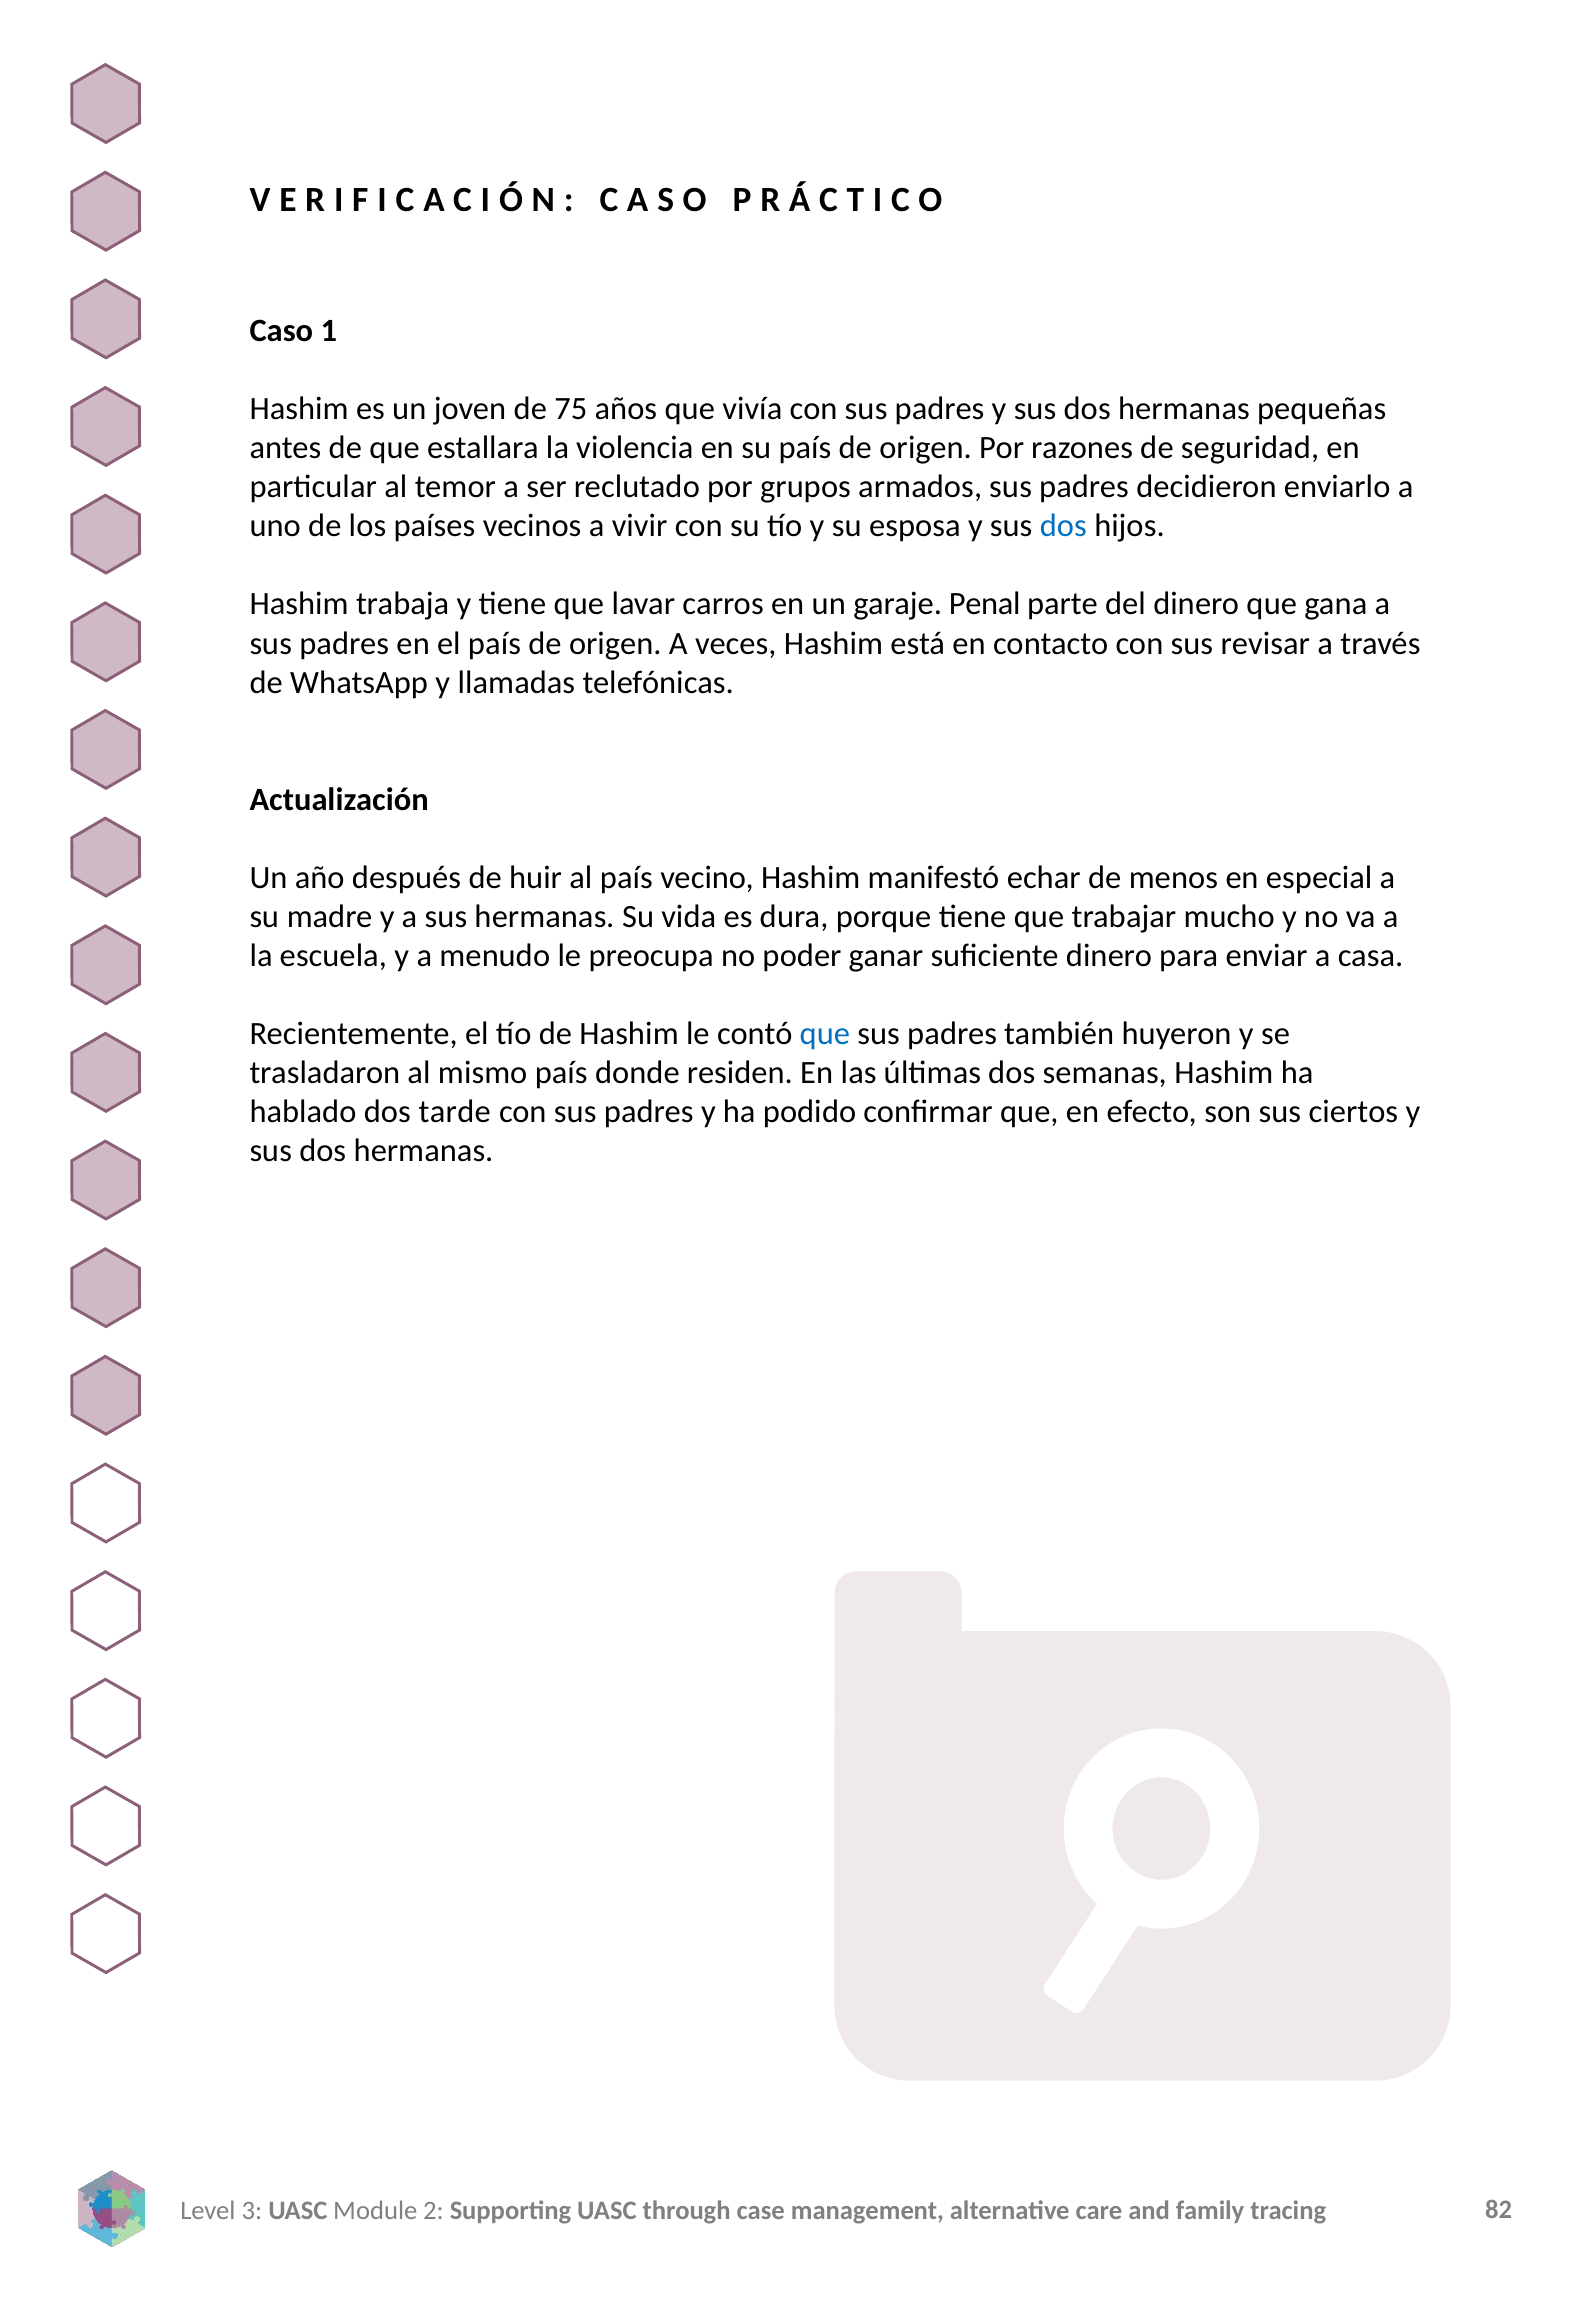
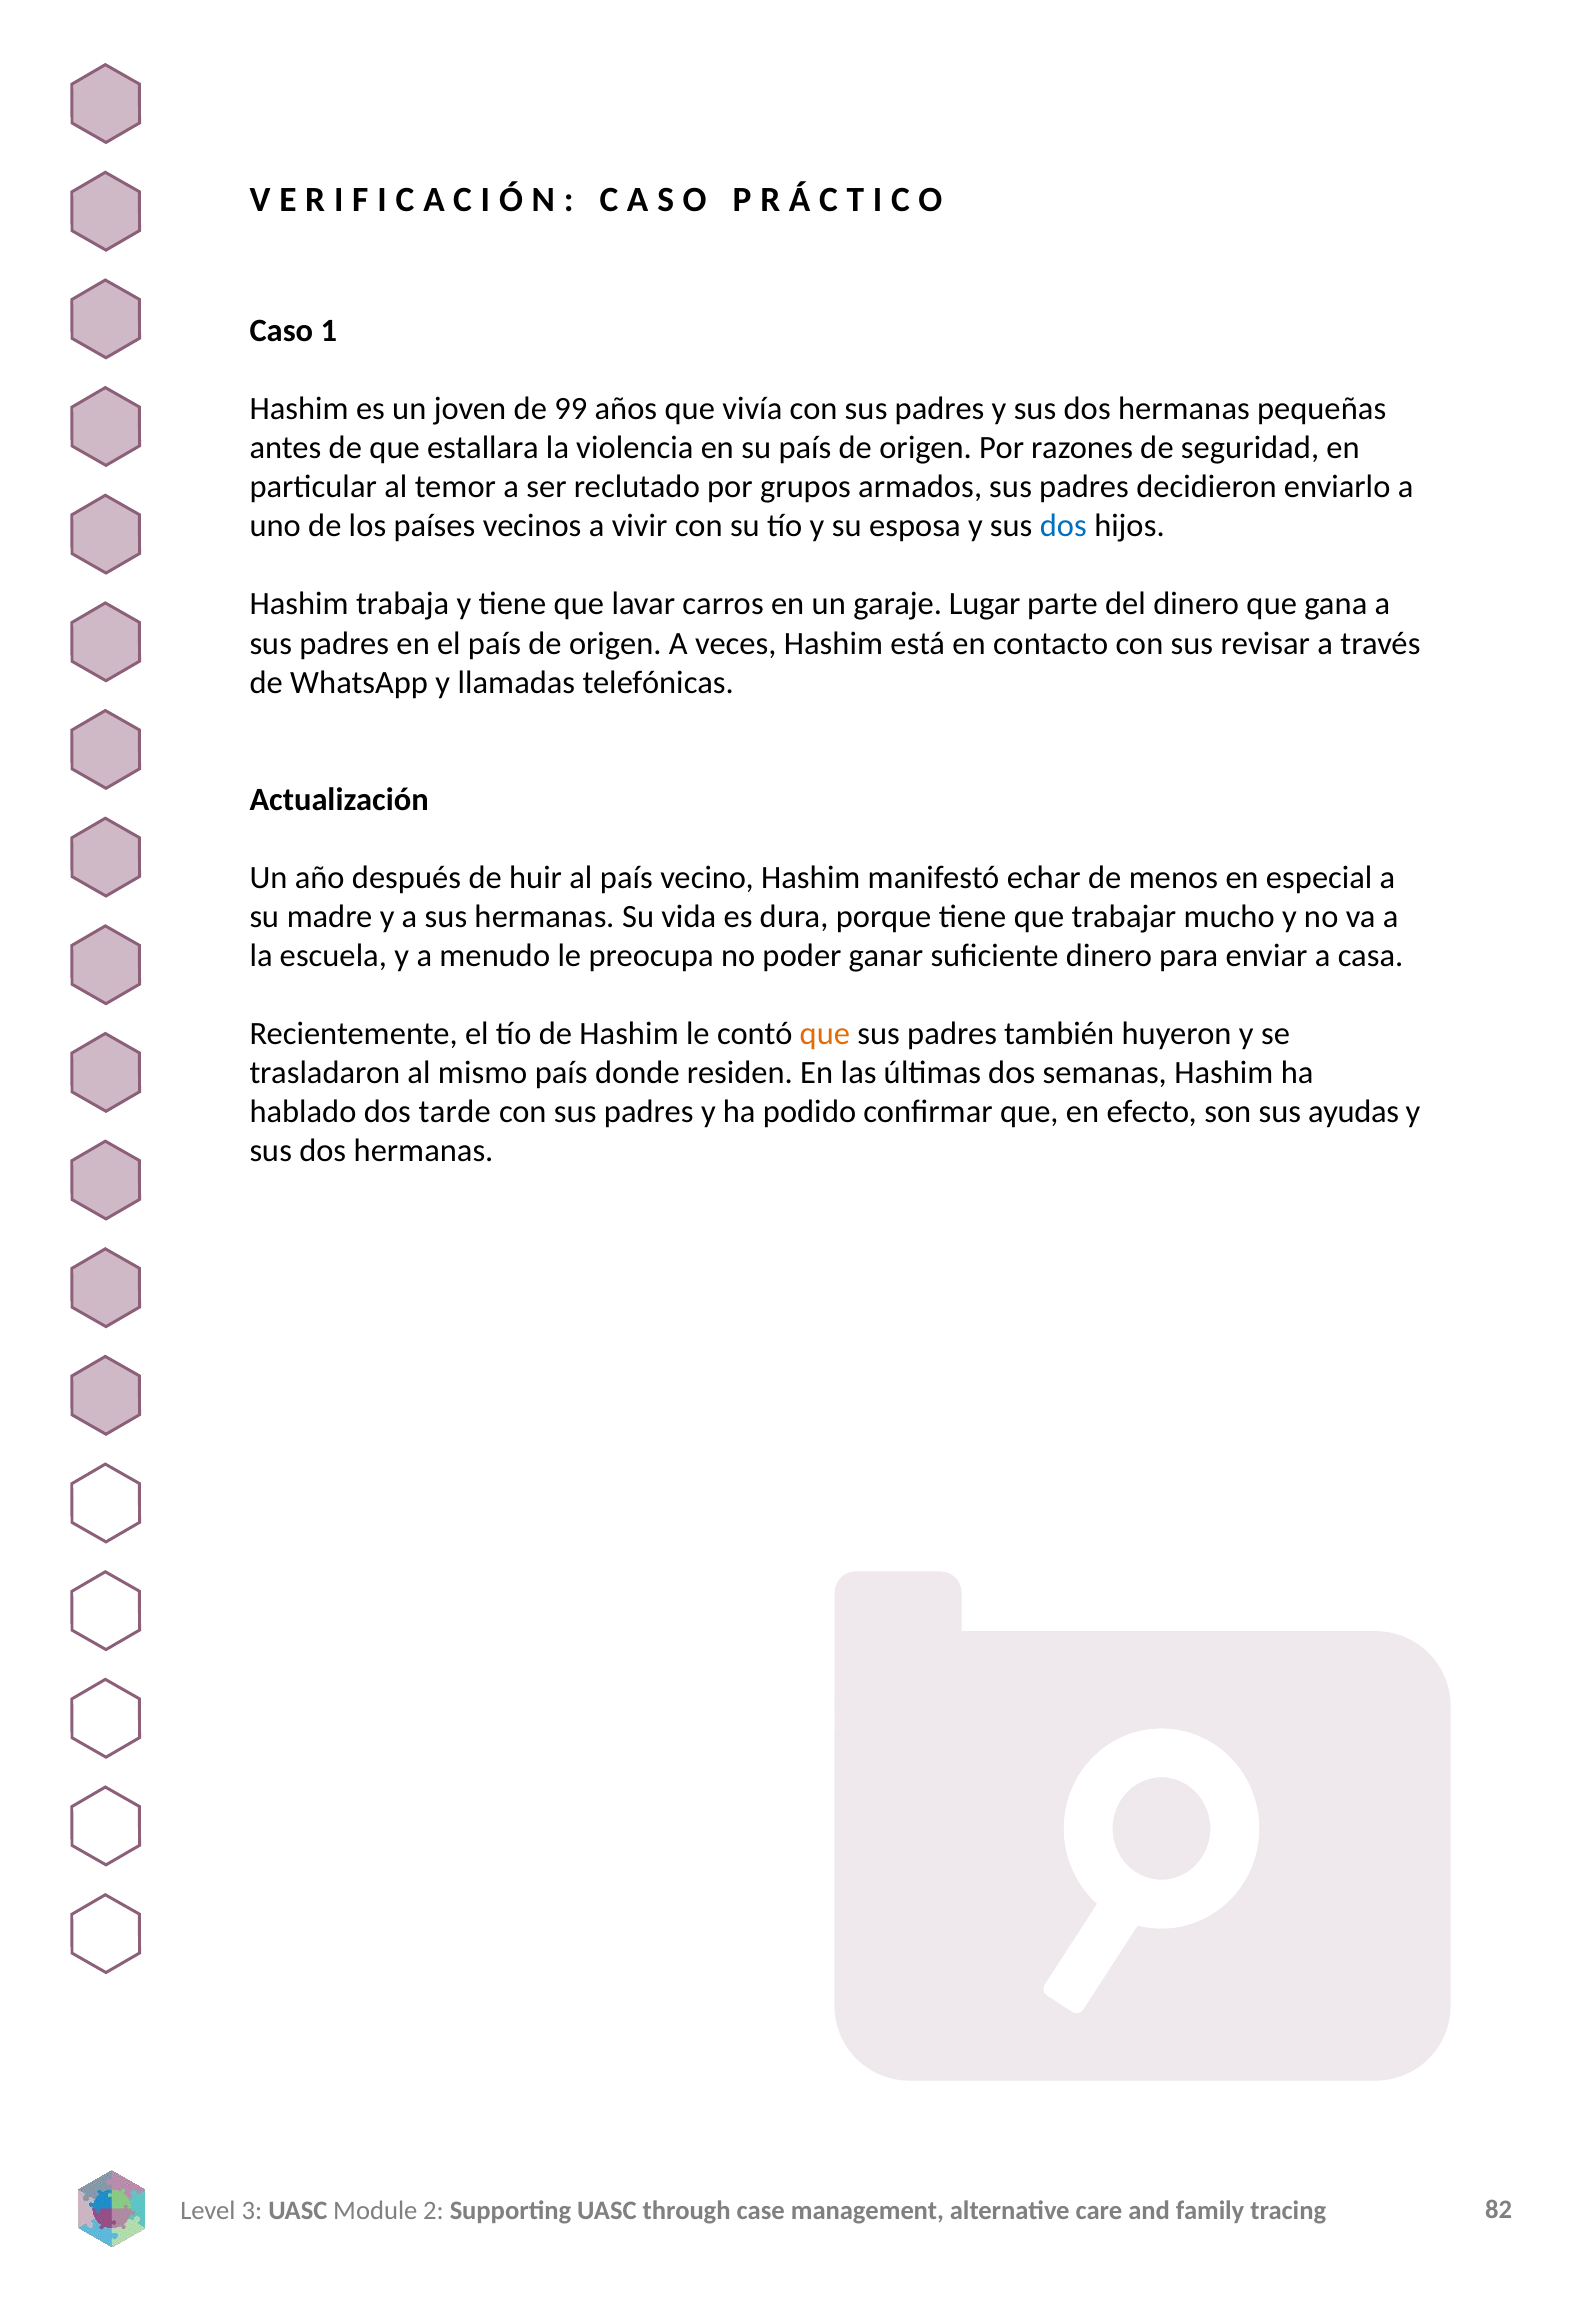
75: 75 -> 99
Penal: Penal -> Lugar
que at (825, 1033) colour: blue -> orange
ciertos: ciertos -> ayudas
